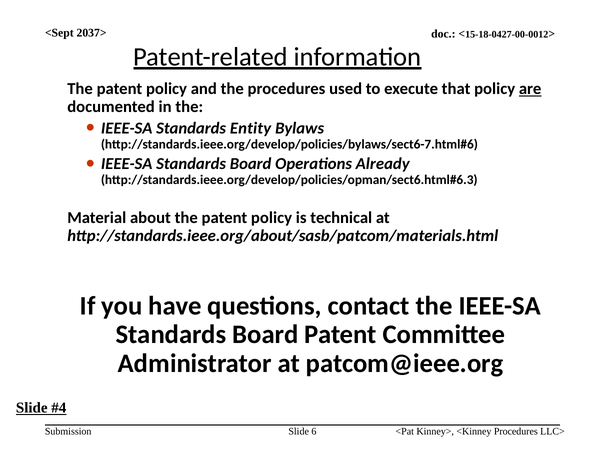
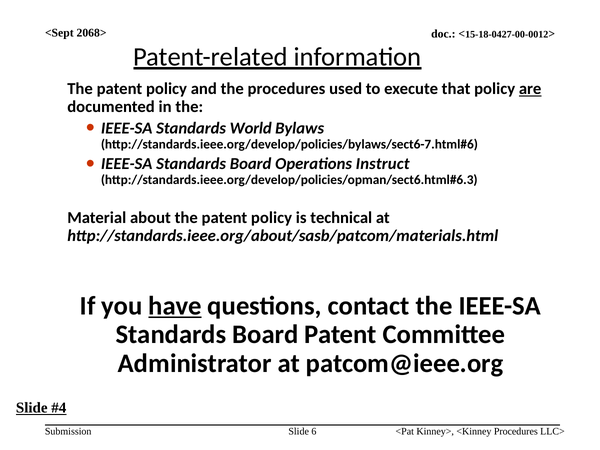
2037>: 2037> -> 2068>
Entity: Entity -> World
Already: Already -> Instruct
have underline: none -> present
